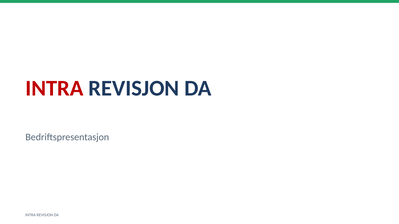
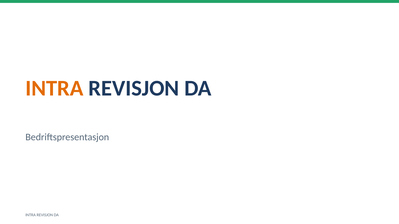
INTRA at (54, 88) colour: red -> orange
